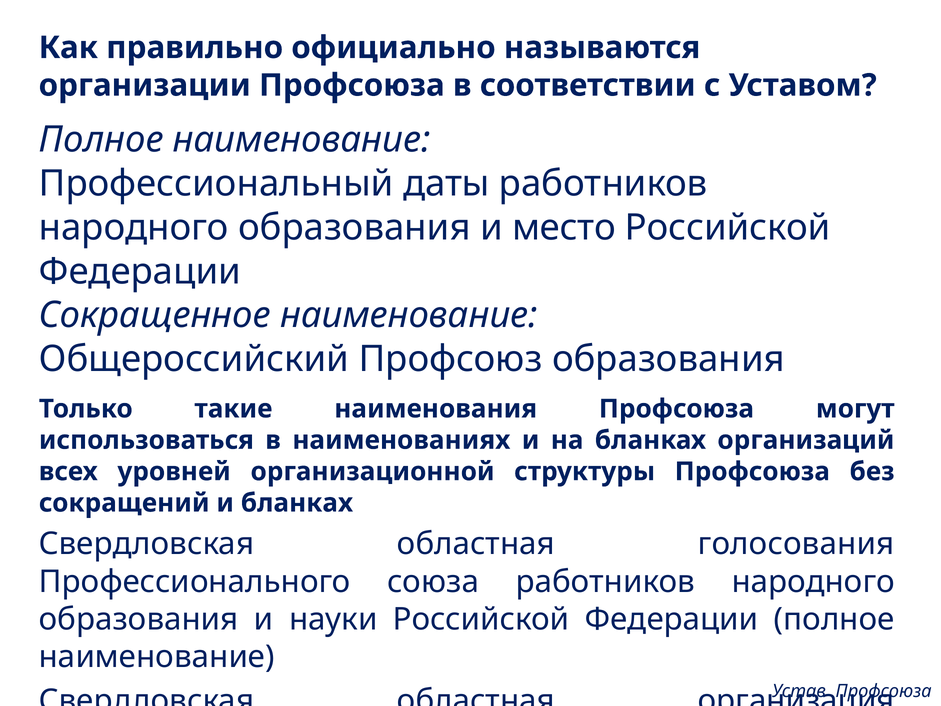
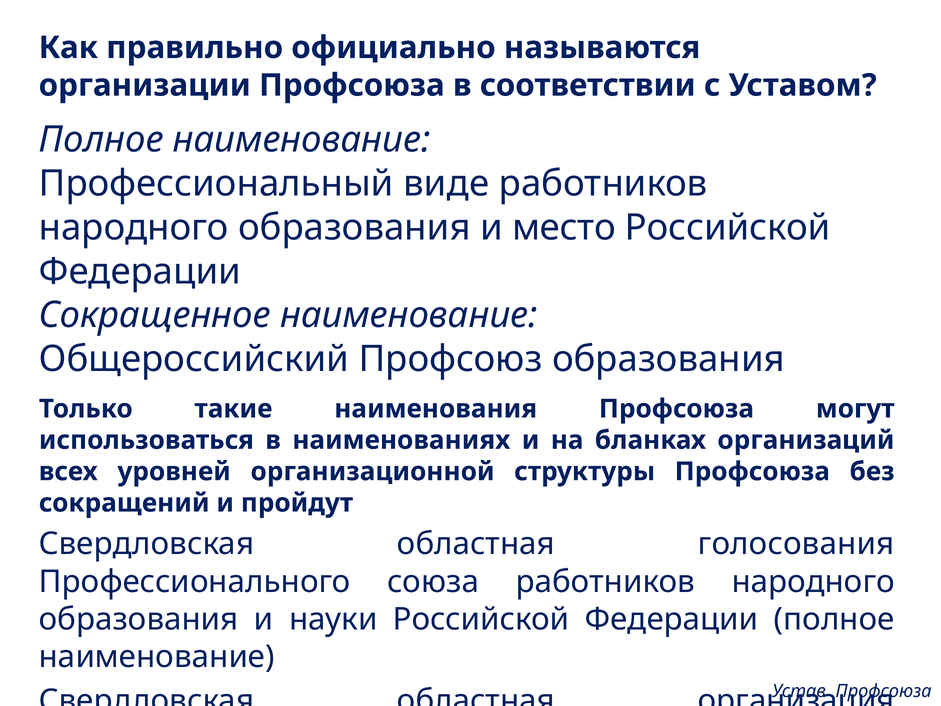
даты: даты -> виде
и бланках: бланках -> пройдут
